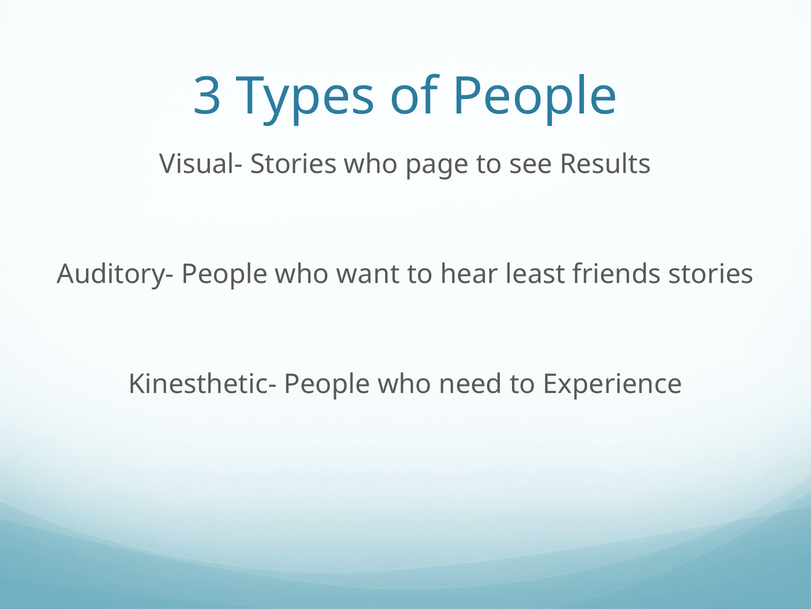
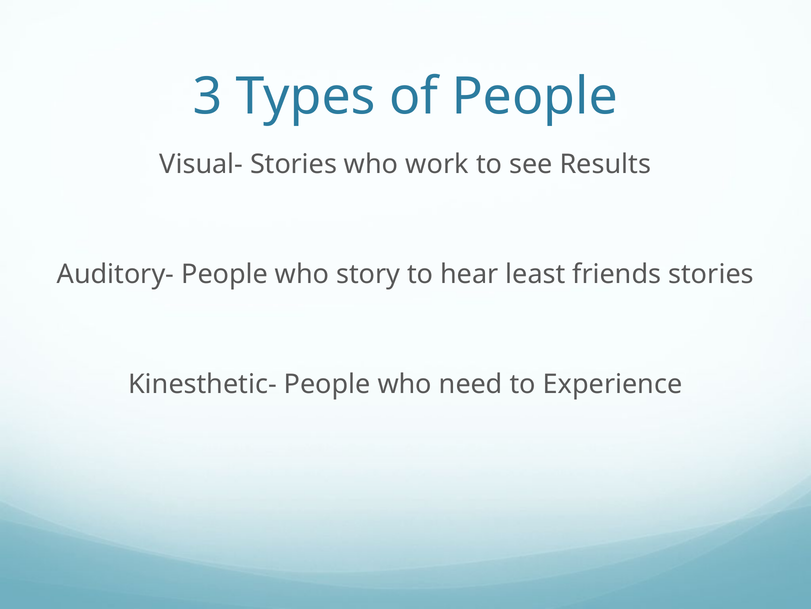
page: page -> work
want: want -> story
